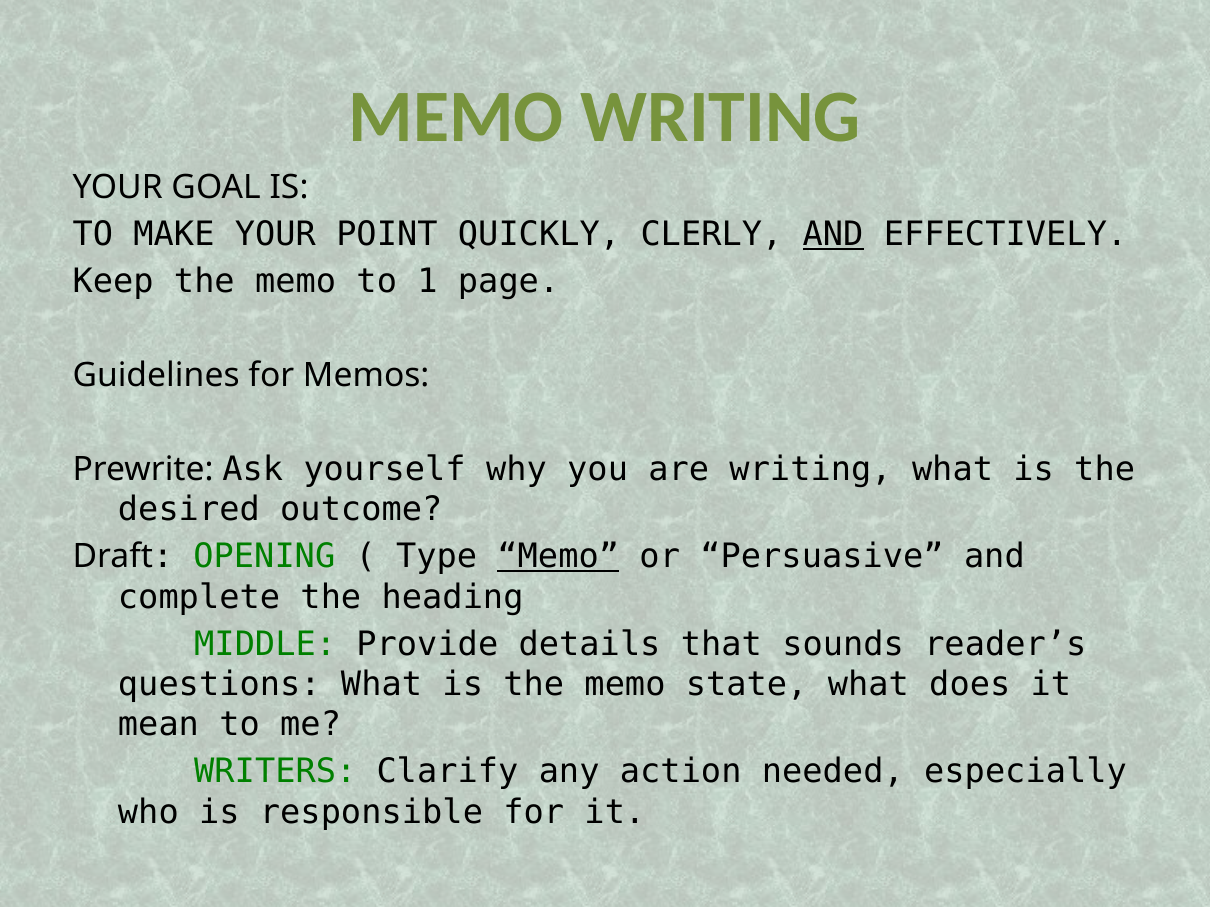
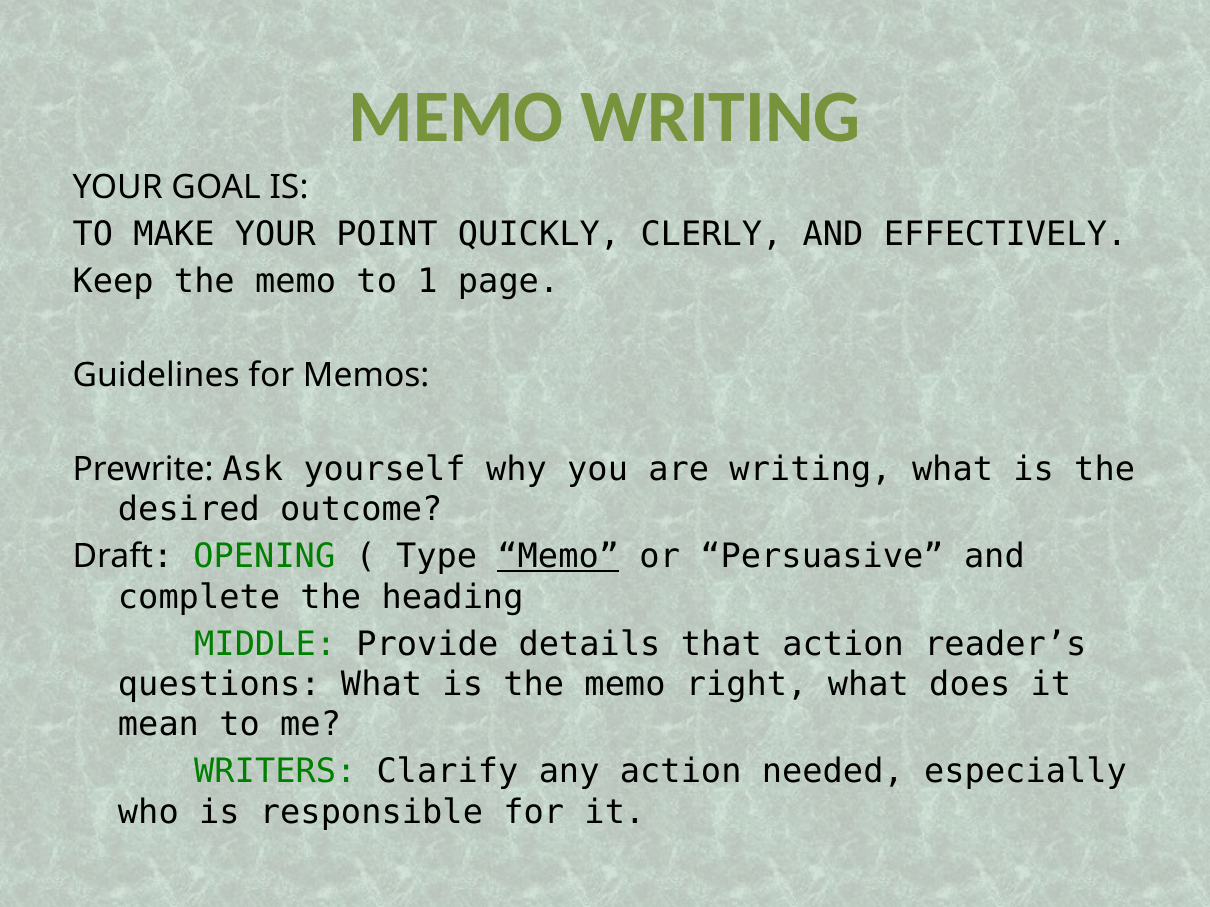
AND at (833, 234) underline: present -> none
that sounds: sounds -> action
state: state -> right
